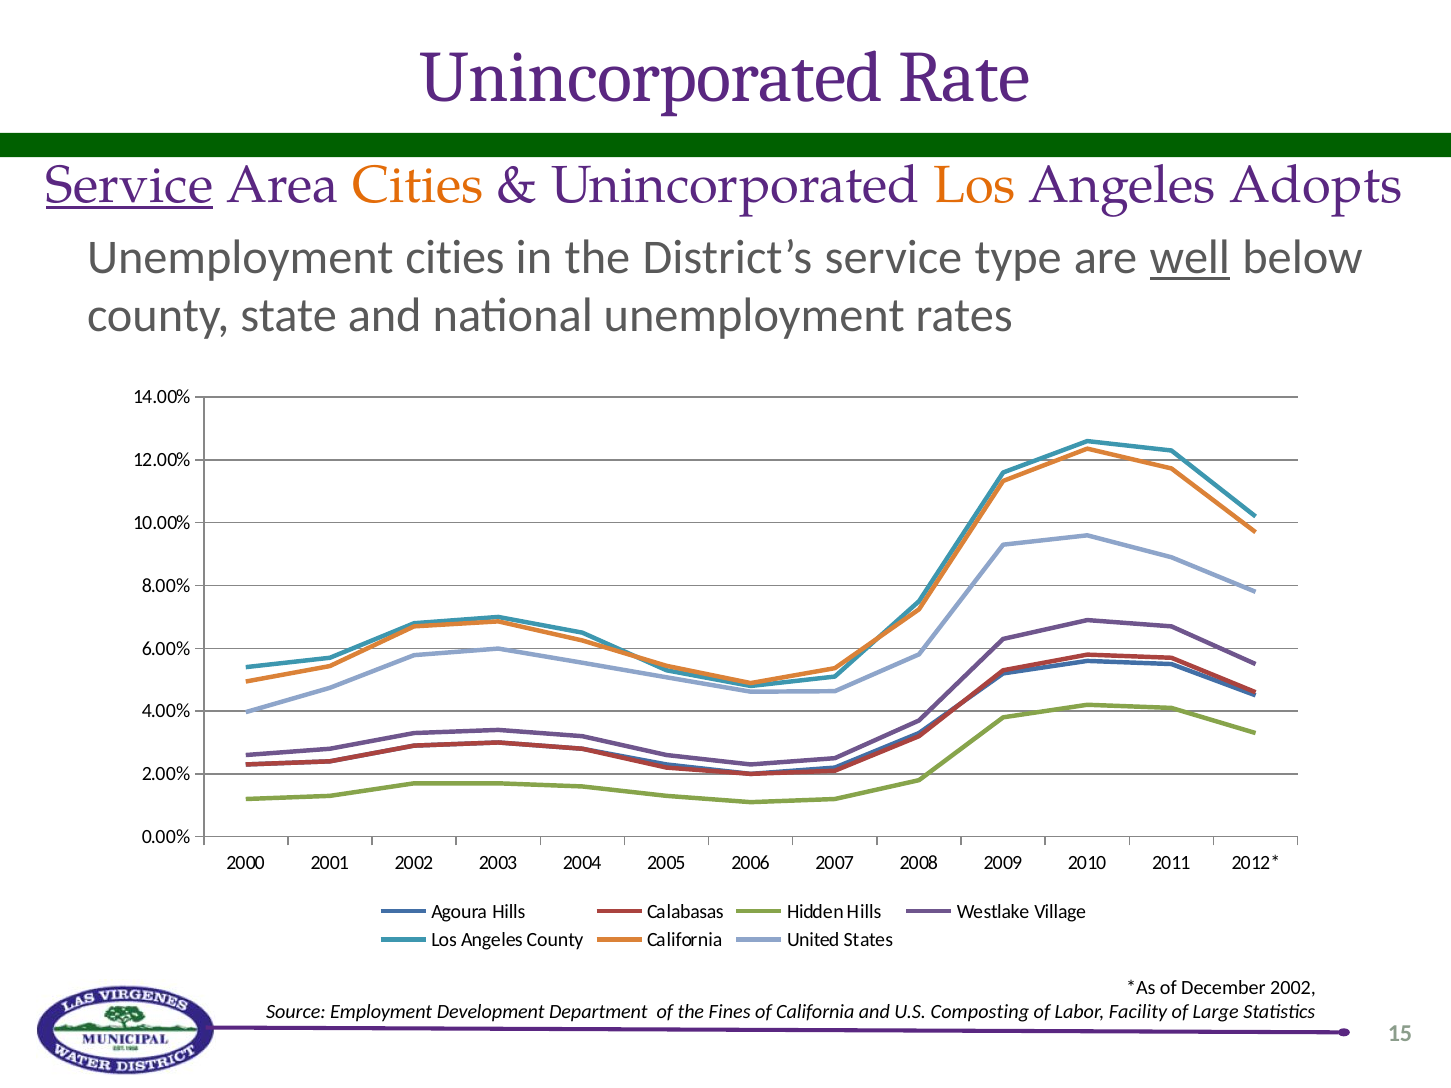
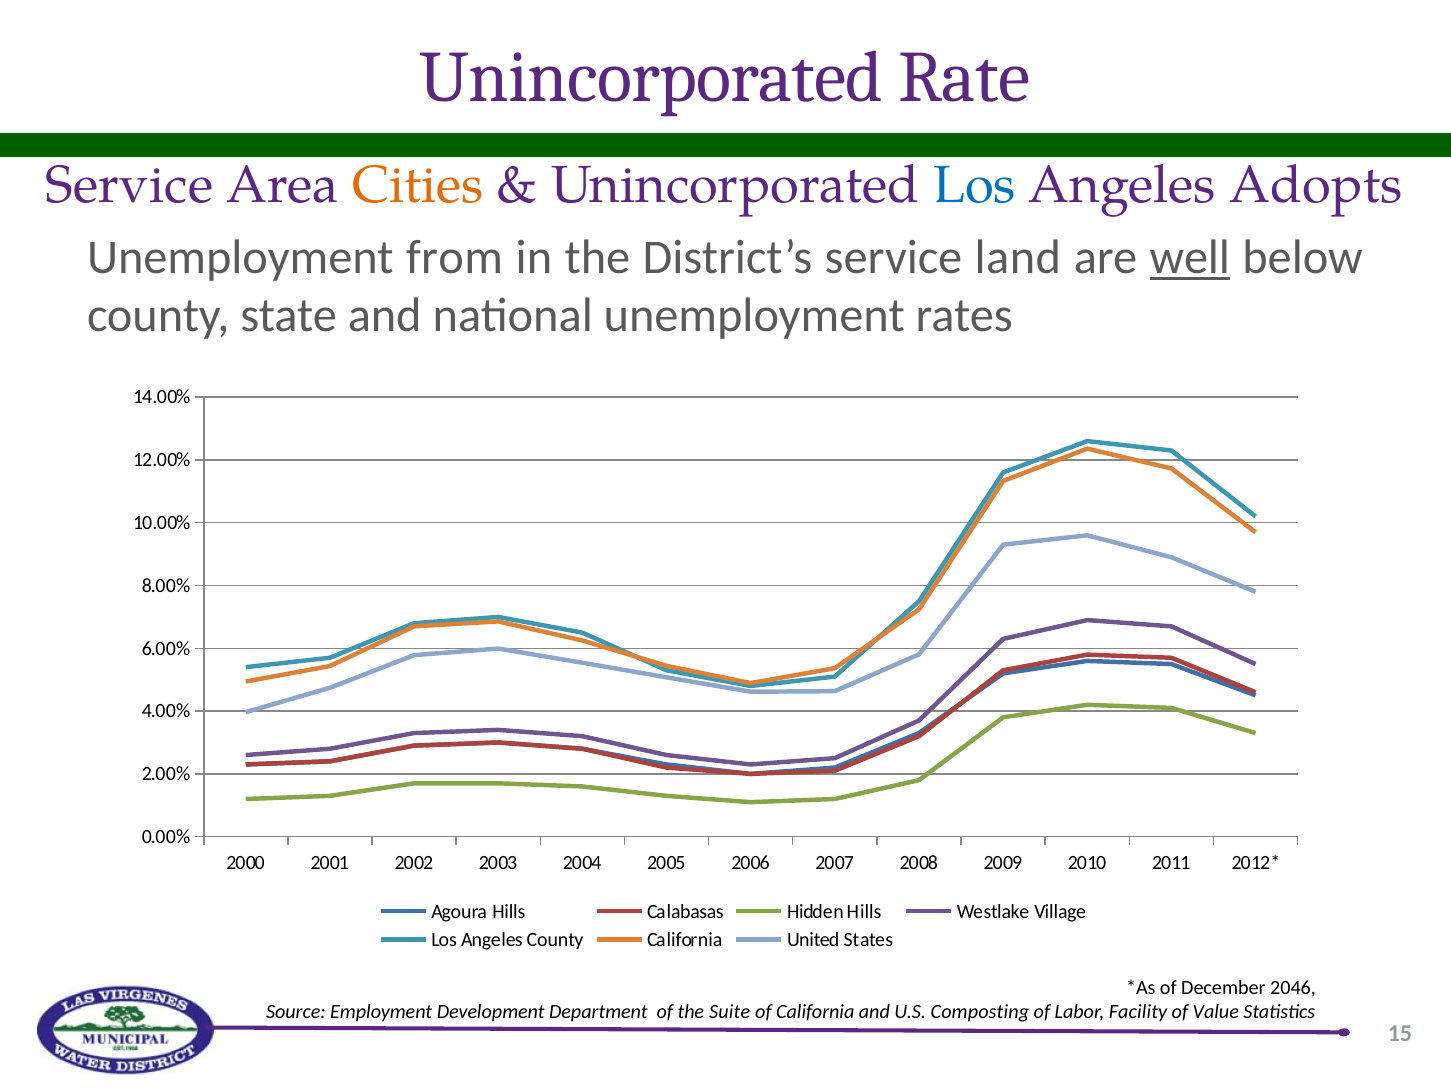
Service at (130, 185) underline: present -> none
Los at (974, 185) colour: orange -> blue
Unemployment cities: cities -> from
type: type -> land
December 2002: 2002 -> 2046
Fines: Fines -> Suite
Large: Large -> Value
